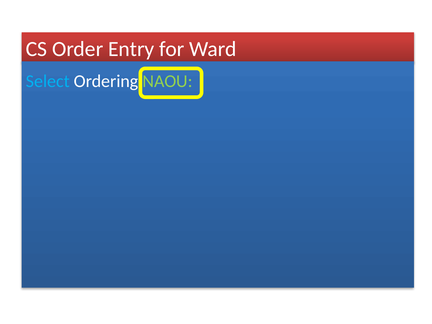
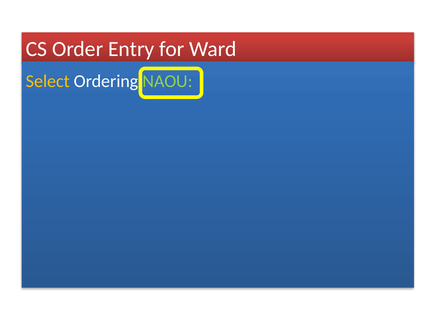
Select colour: light blue -> yellow
